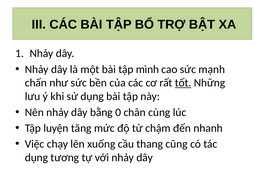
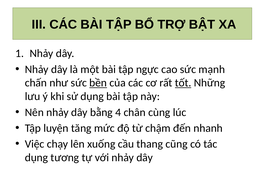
mình: mình -> ngực
bền underline: none -> present
0: 0 -> 4
